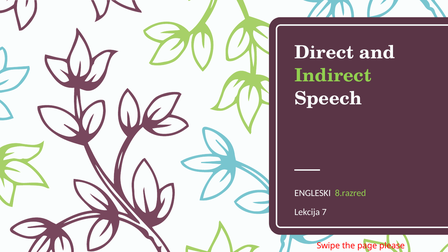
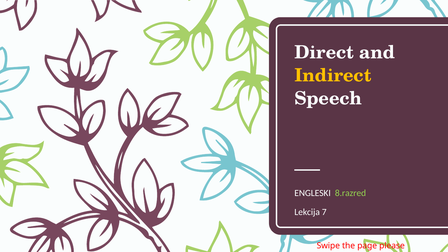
Indirect colour: light green -> yellow
